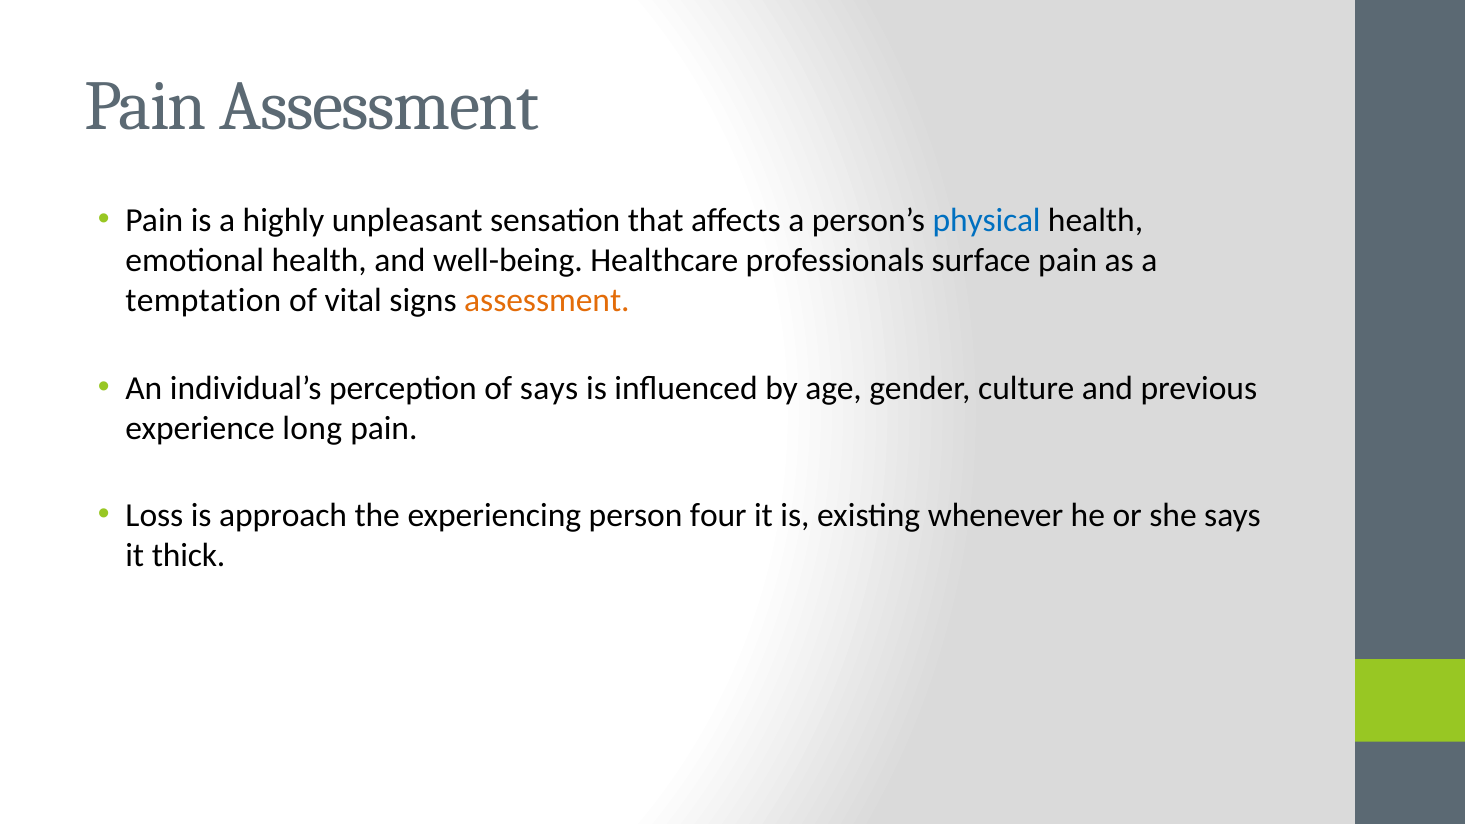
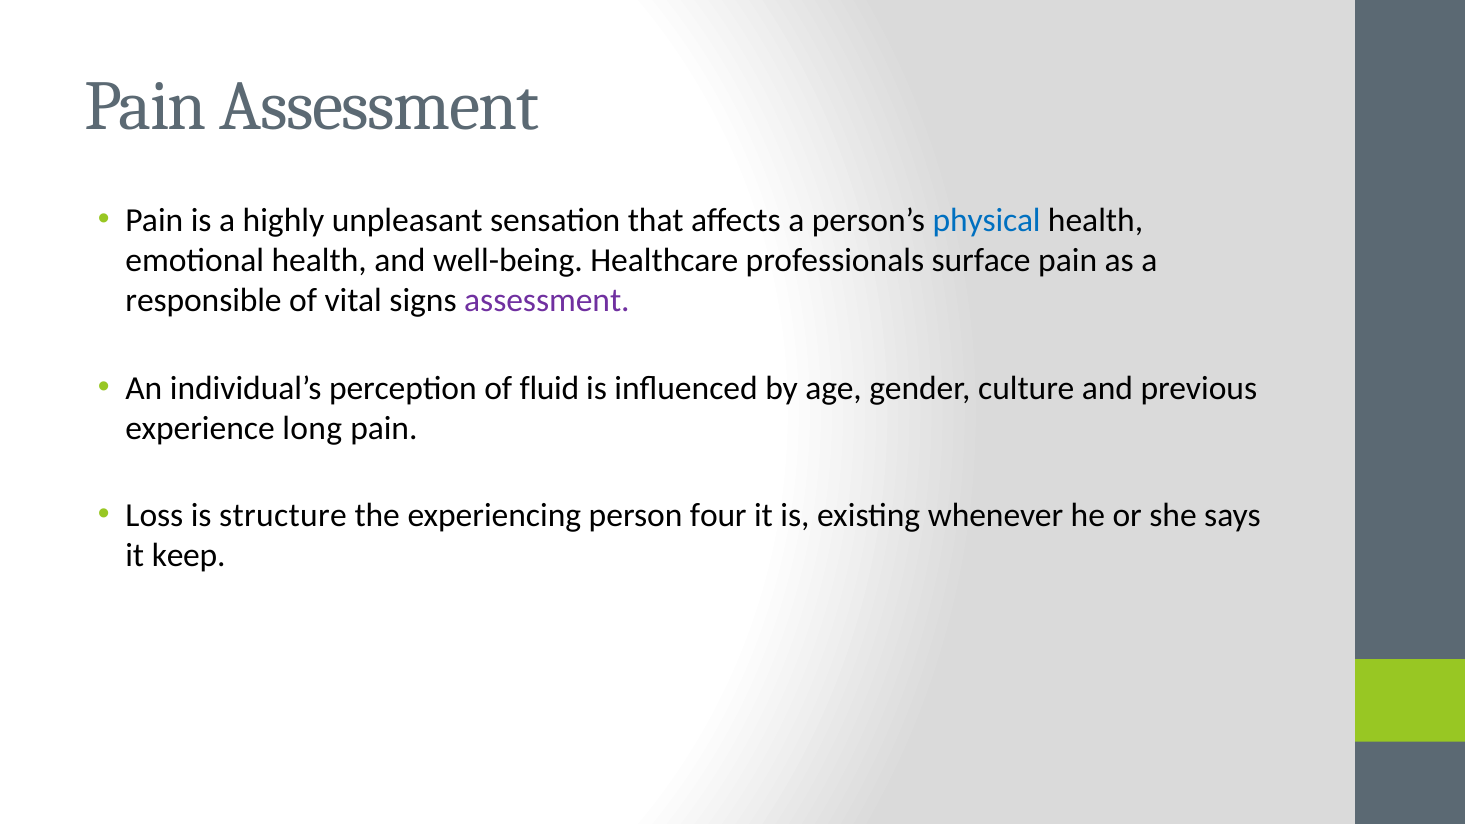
temptation: temptation -> responsible
assessment at (547, 301) colour: orange -> purple
of says: says -> fluid
approach: approach -> structure
thick: thick -> keep
